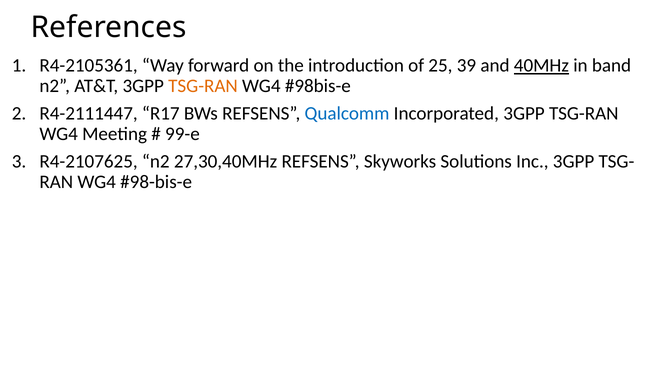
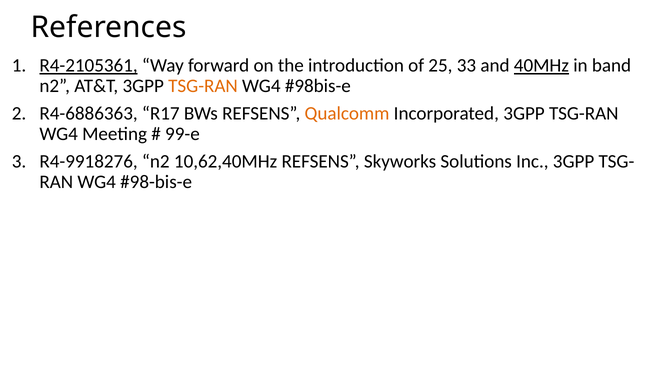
R4-2105361 underline: none -> present
39: 39 -> 33
R4-2111447: R4-2111447 -> R4-6886363
Qualcomm colour: blue -> orange
R4-2107625: R4-2107625 -> R4-9918276
27,30,40MHz: 27,30,40MHz -> 10,62,40MHz
